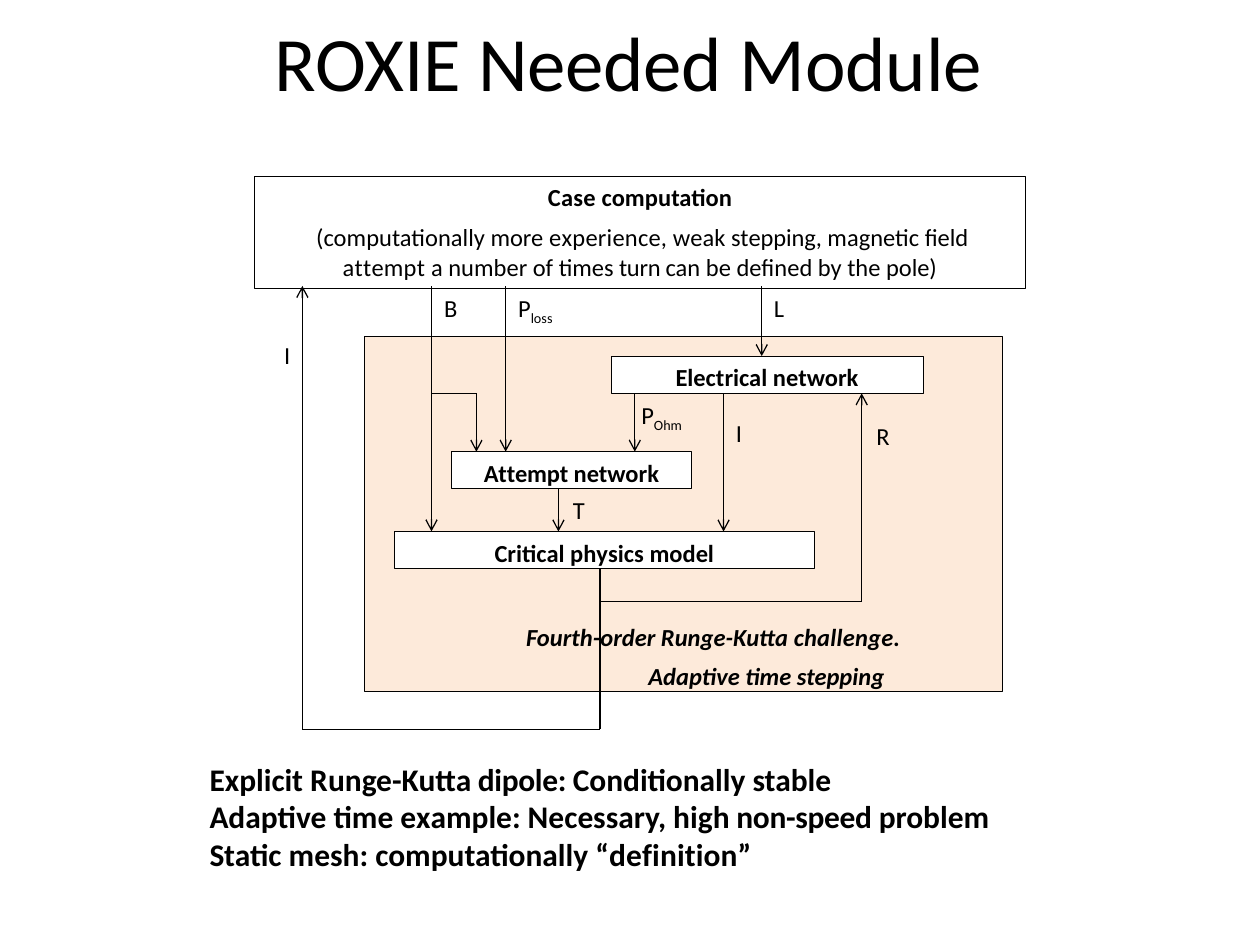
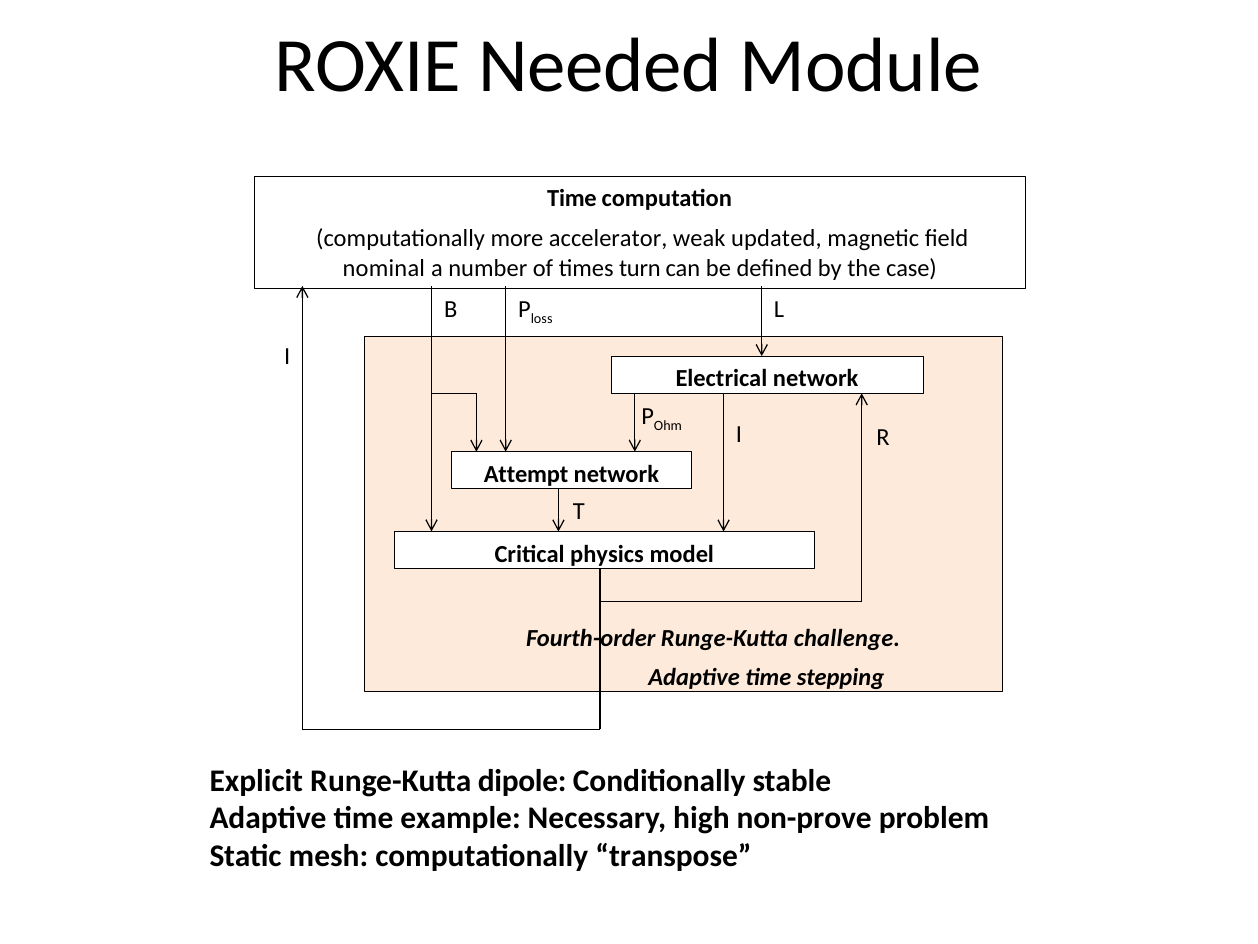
Case at (572, 199): Case -> Time
experience: experience -> accelerator
weak stepping: stepping -> updated
attempt at (384, 268): attempt -> nominal
pole: pole -> case
non-speed: non-speed -> non-prove
definition: definition -> transpose
